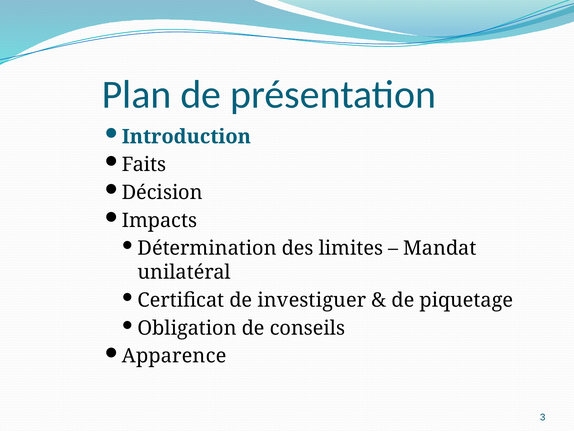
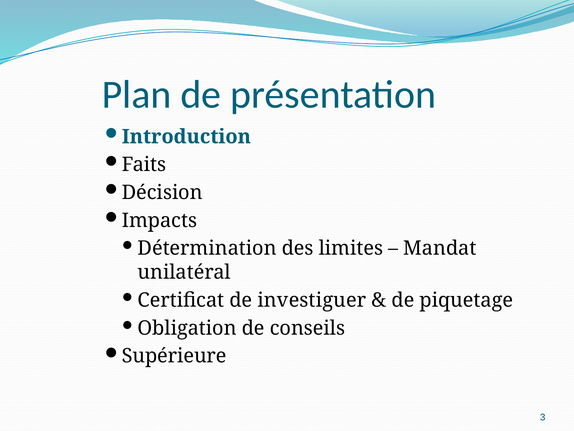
Apparence: Apparence -> Supérieure
